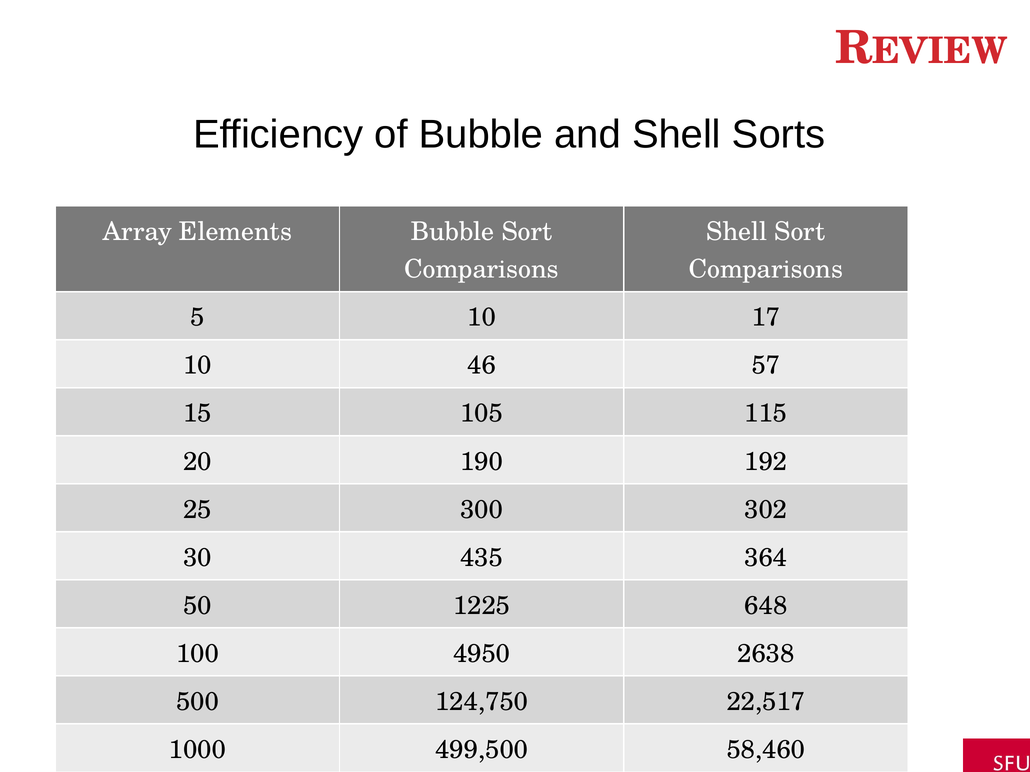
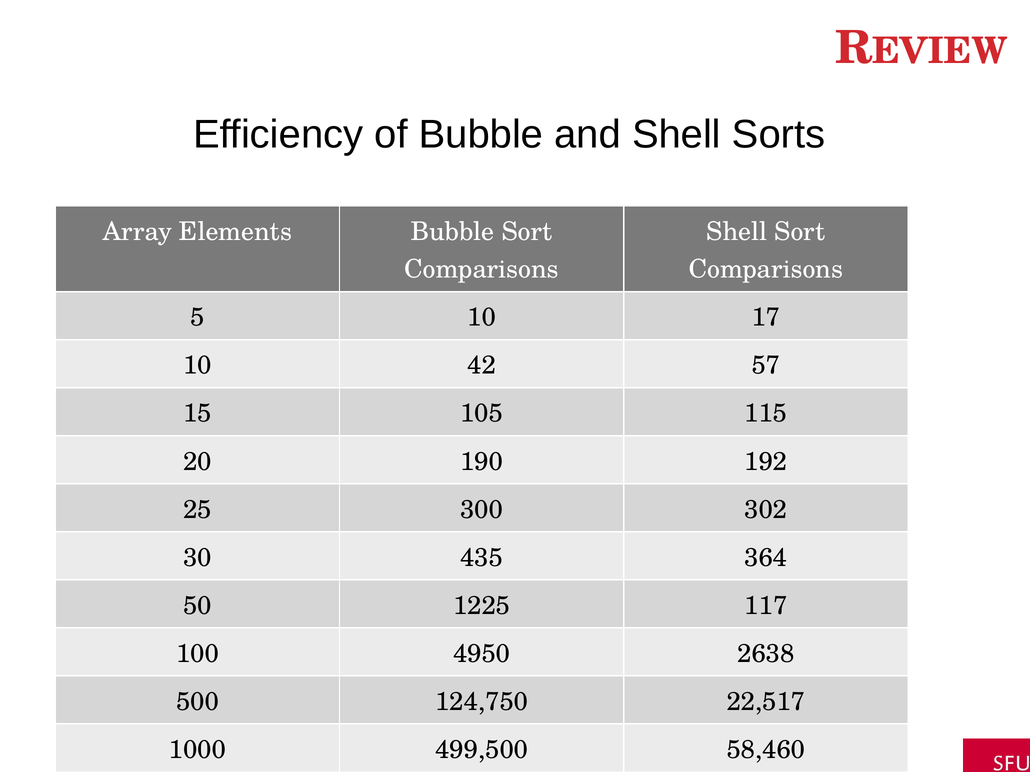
46: 46 -> 42
648: 648 -> 117
